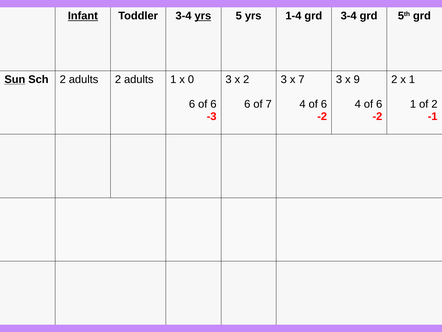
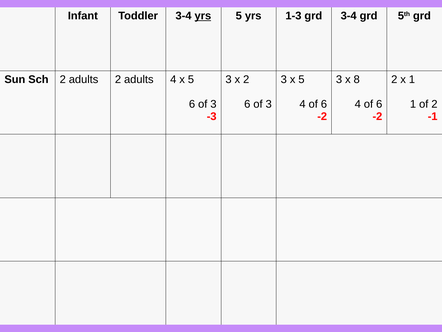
Infant underline: present -> none
1-4: 1-4 -> 1-3
Sun underline: present -> none
adults 1: 1 -> 4
0 at (191, 79): 0 -> 5
3 x 7: 7 -> 5
9: 9 -> 8
6 at (213, 104): 6 -> 3
7 at (269, 104): 7 -> 3
